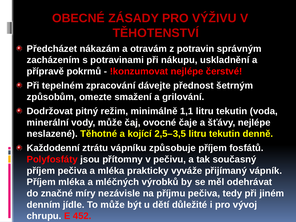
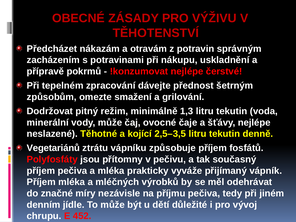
1,1: 1,1 -> 1,3
Každodenní: Každodenní -> Vegetariánů
